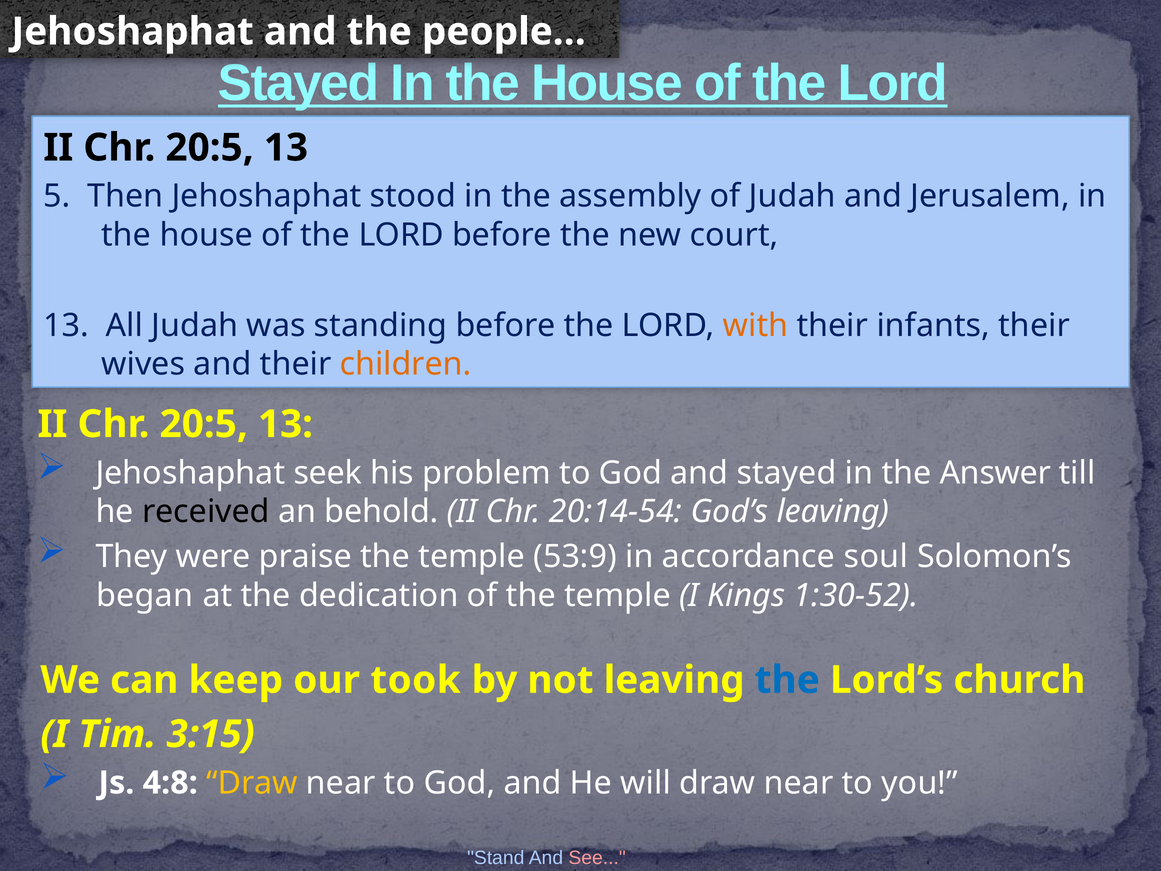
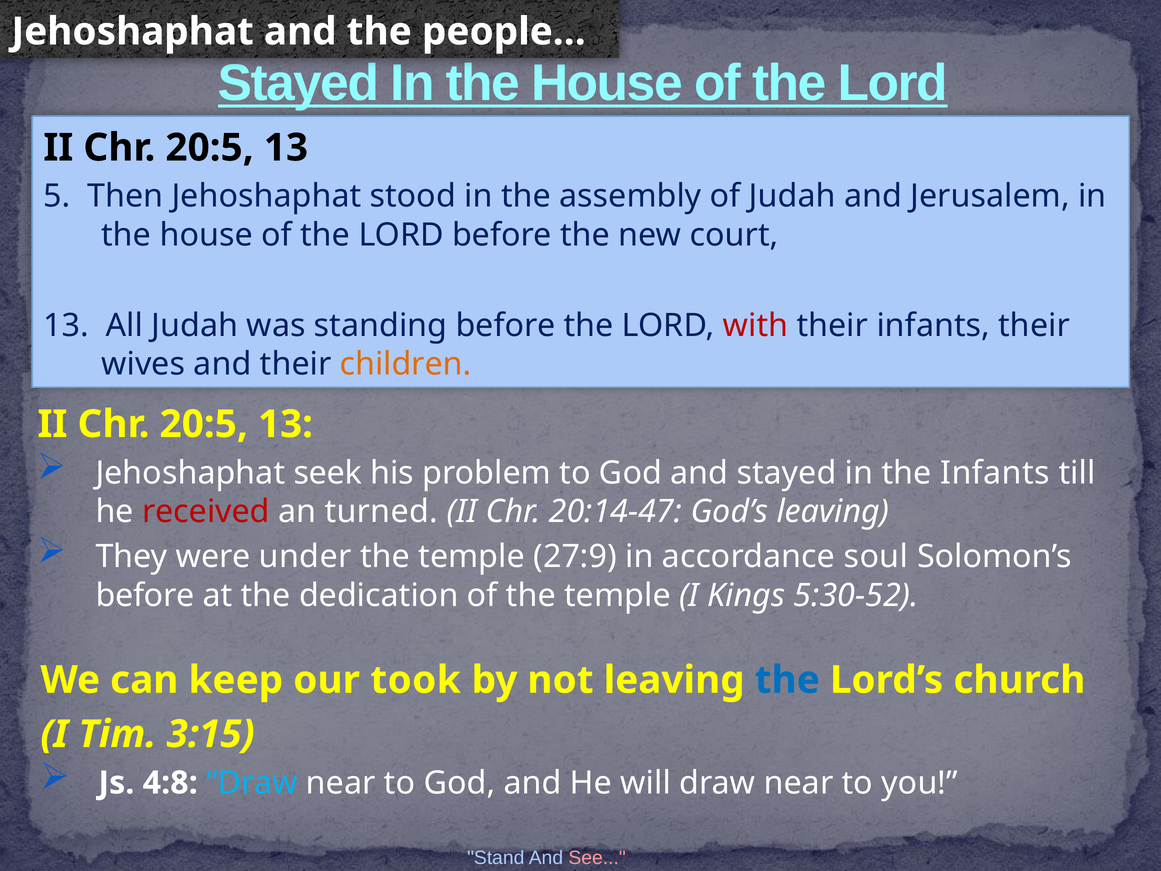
with colour: orange -> red
the Answer: Answer -> Infants
received colour: black -> red
behold: behold -> turned
20:14-54: 20:14-54 -> 20:14-47
praise: praise -> under
53:9: 53:9 -> 27:9
began at (145, 595): began -> before
1:30-52: 1:30-52 -> 5:30-52
Draw at (252, 783) colour: yellow -> light blue
